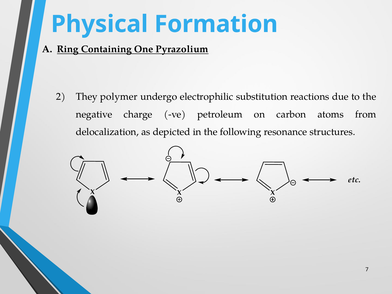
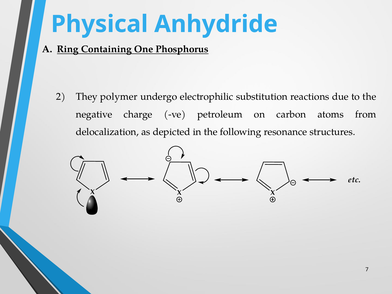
Formation: Formation -> Anhydride
Pyrazolium: Pyrazolium -> Phosphorus
